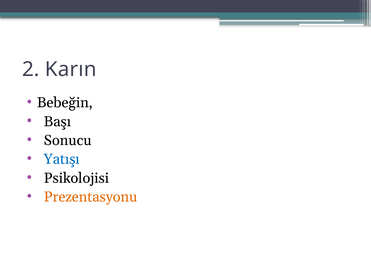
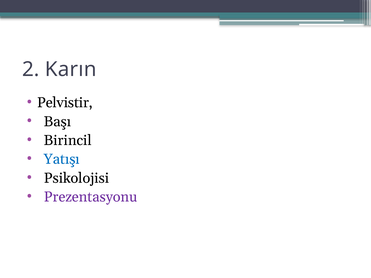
Bebeğin: Bebeğin -> Pelvistir
Sonucu: Sonucu -> Birincil
Prezentasyonu colour: orange -> purple
